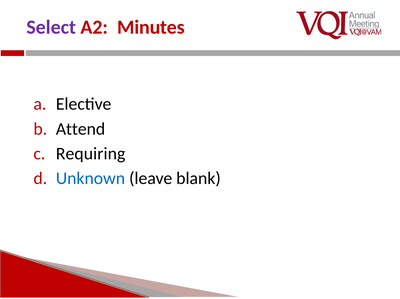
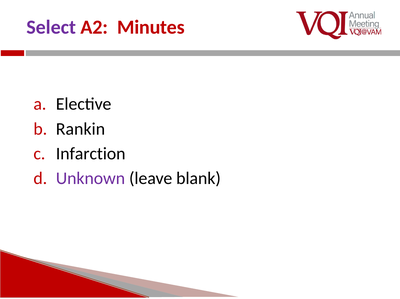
Attend: Attend -> Rankin
Requiring: Requiring -> Infarction
Unknown colour: blue -> purple
